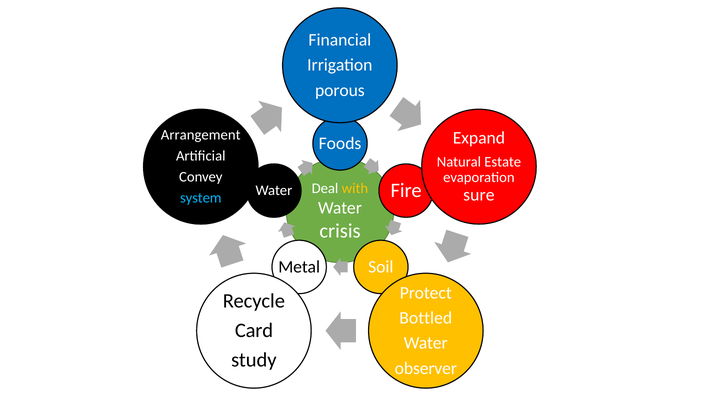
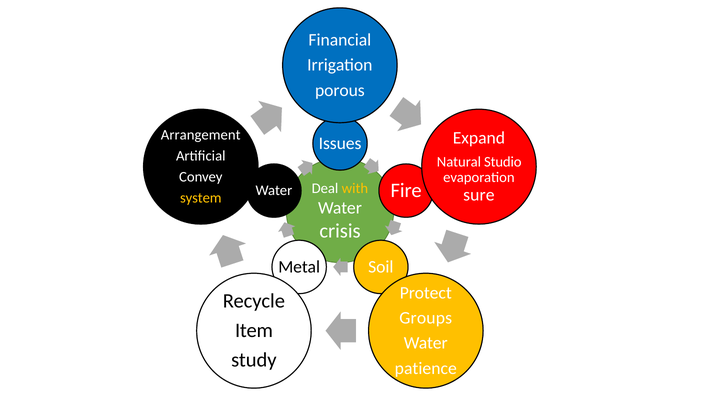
Foods: Foods -> Issues
Estate: Estate -> Studio
system colour: light blue -> yellow
Bottled: Bottled -> Groups
Card: Card -> Item
observer: observer -> patience
